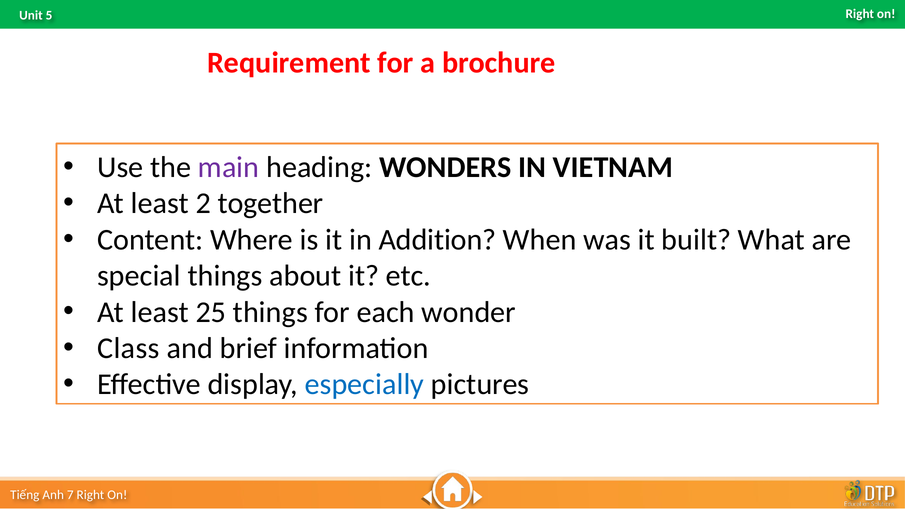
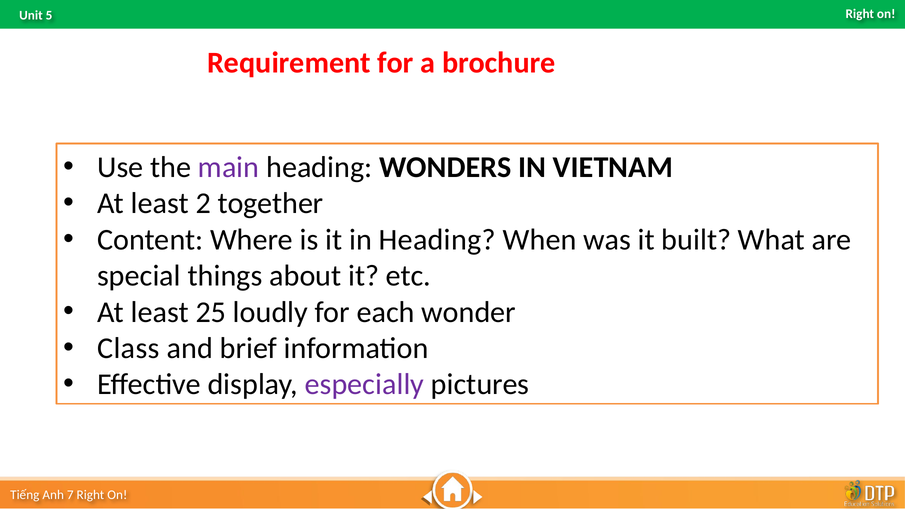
in Addition: Addition -> Heading
25 things: things -> loudly
especially colour: blue -> purple
